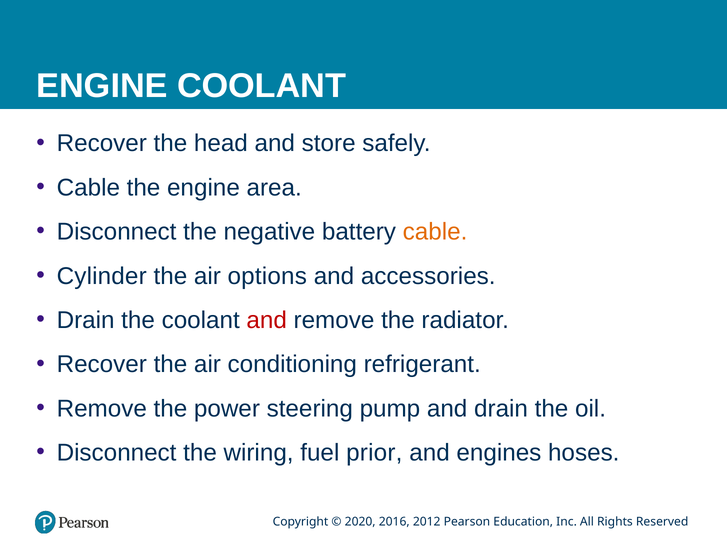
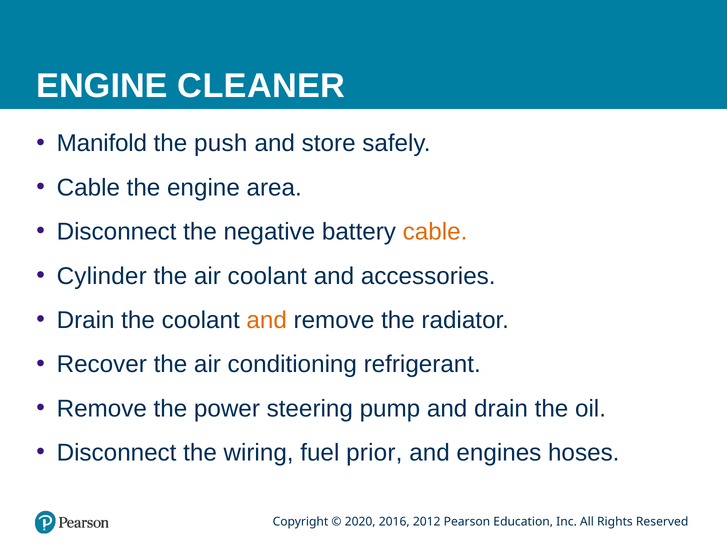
ENGINE COOLANT: COOLANT -> CLEANER
Recover at (102, 143): Recover -> Manifold
head: head -> push
air options: options -> coolant
and at (267, 320) colour: red -> orange
